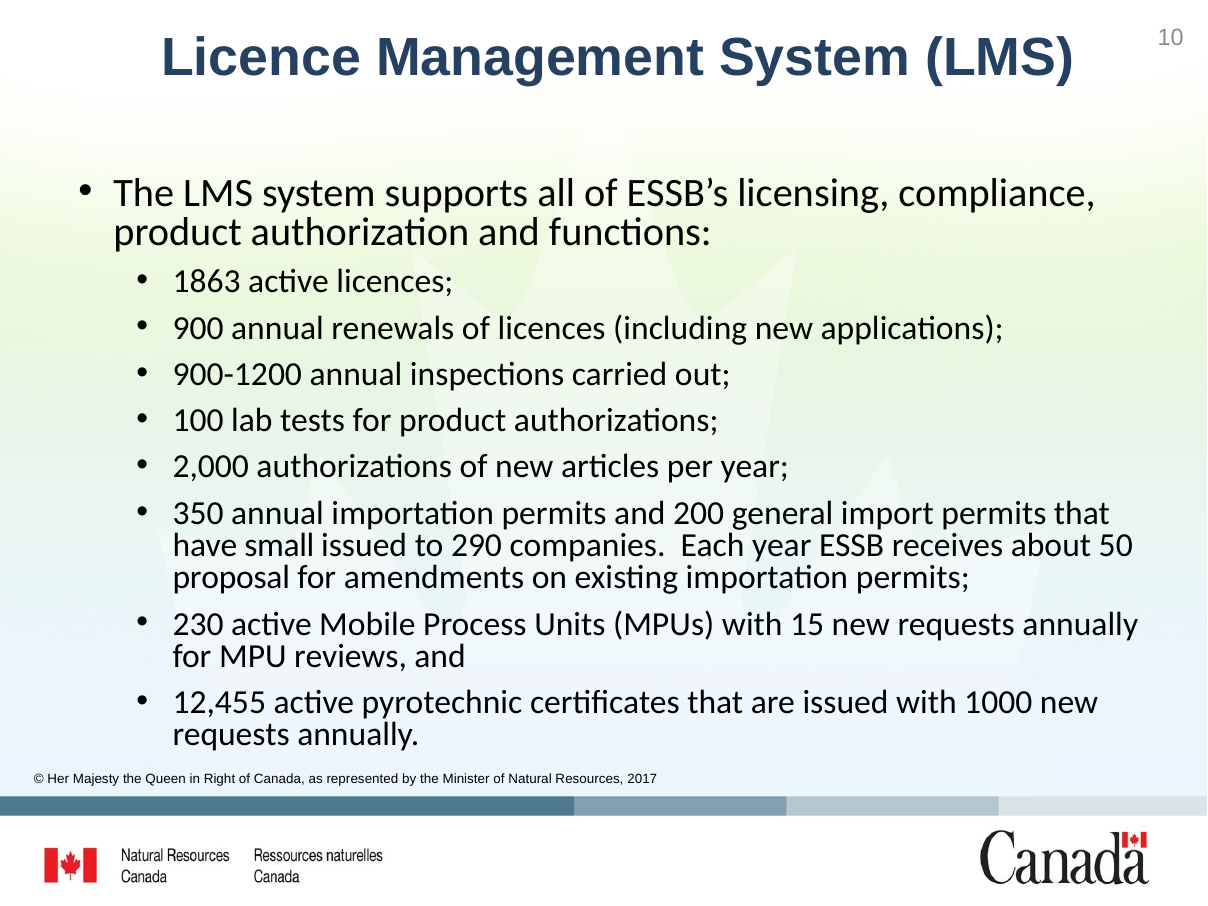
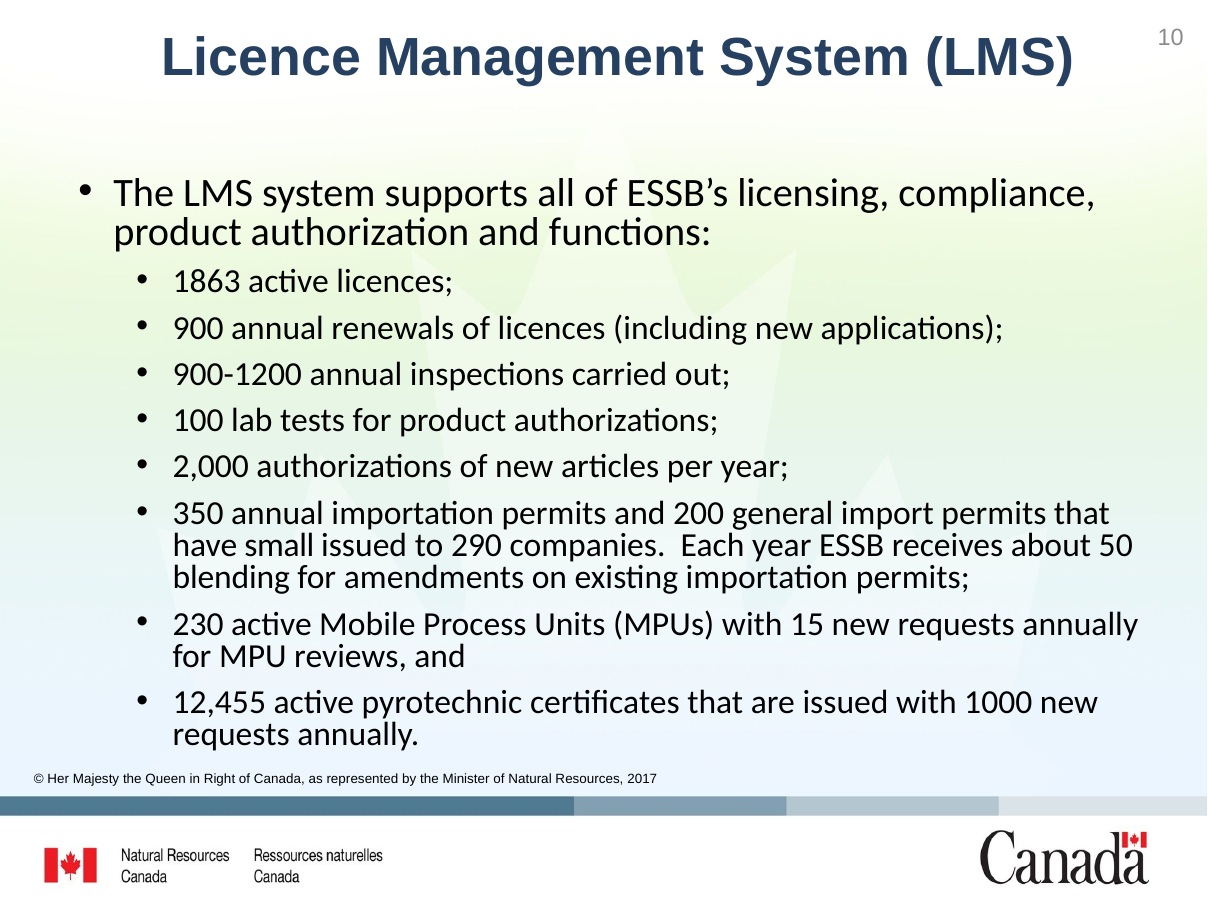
proposal: proposal -> blending
